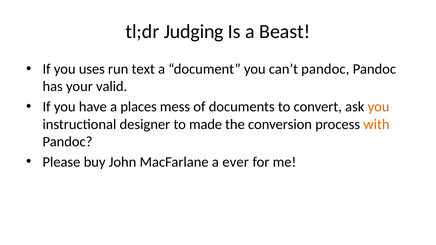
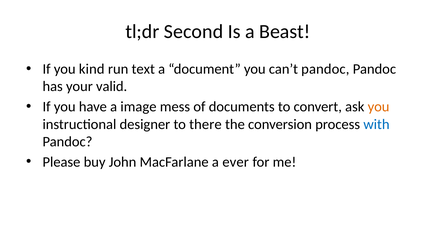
Judging: Judging -> Second
uses: uses -> kind
places: places -> image
made: made -> there
with colour: orange -> blue
